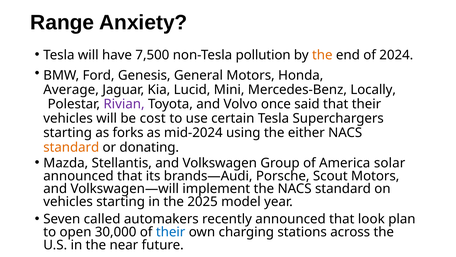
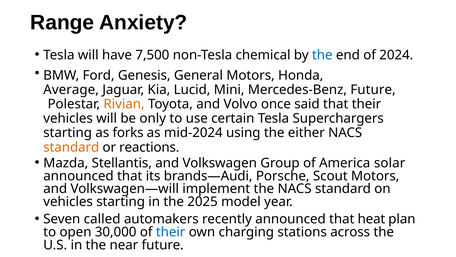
pollution: pollution -> chemical
the at (322, 55) colour: orange -> blue
Mercedes-Benz Locally: Locally -> Future
Rivian colour: purple -> orange
cost: cost -> only
donating: donating -> reactions
look: look -> heat
